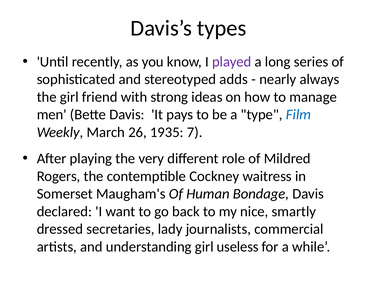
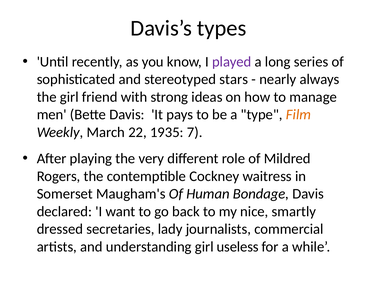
adds: adds -> stars
Film colour: blue -> orange
26: 26 -> 22
